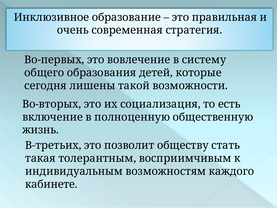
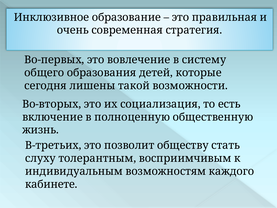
такая: такая -> слуху
